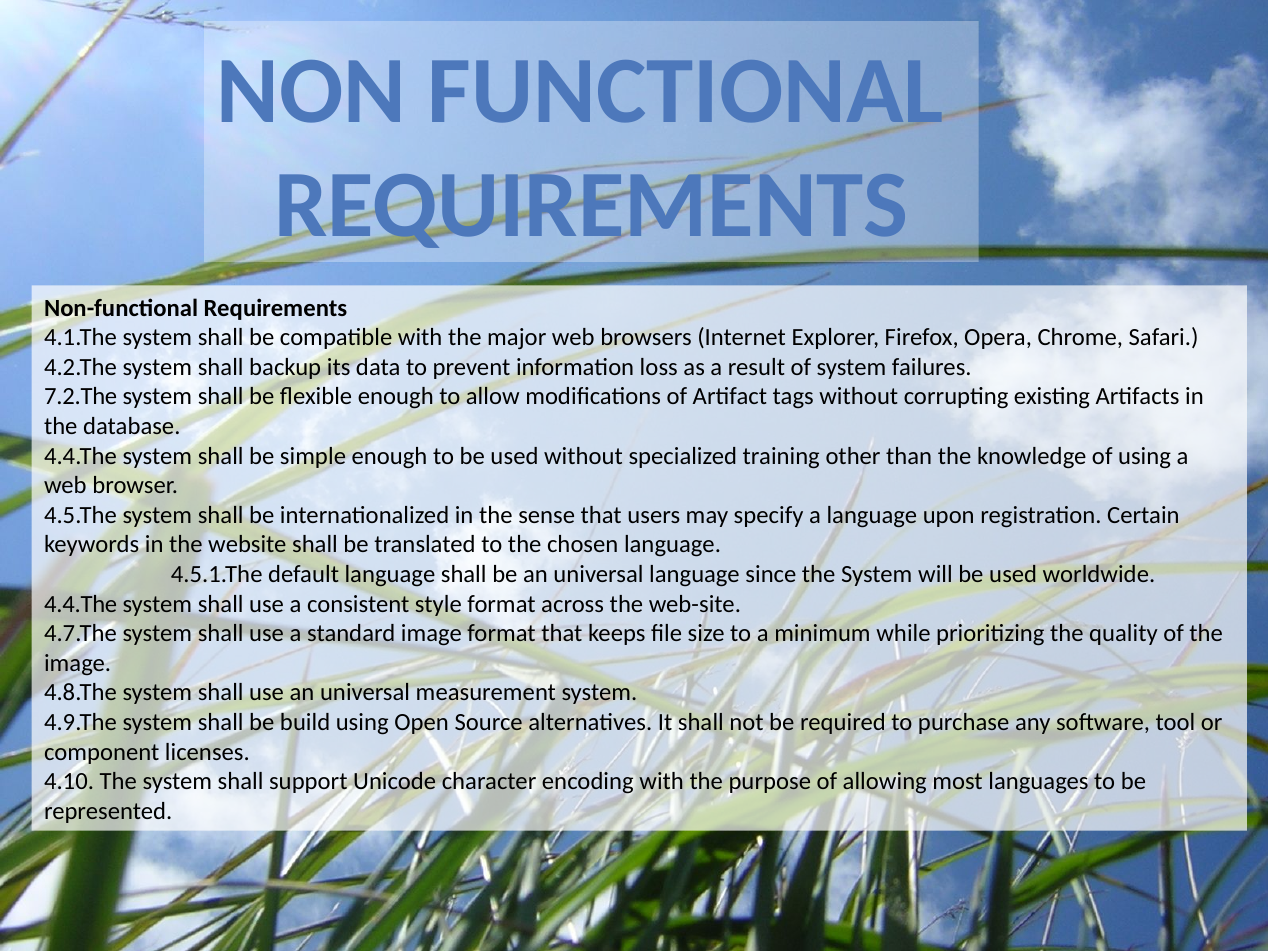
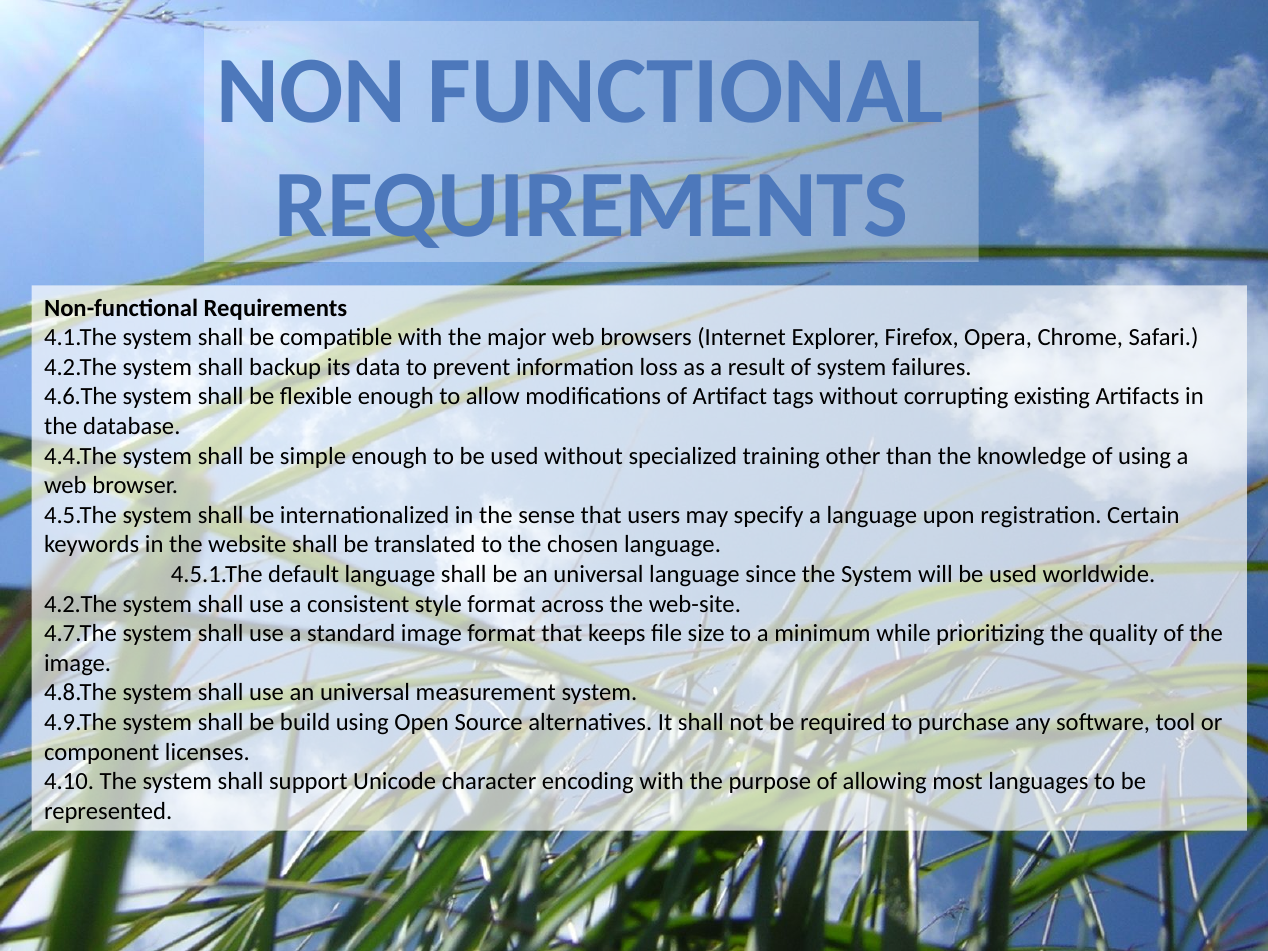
7.2.The: 7.2.The -> 4.6.The
4.4.The at (81, 604): 4.4.The -> 4.2.The
